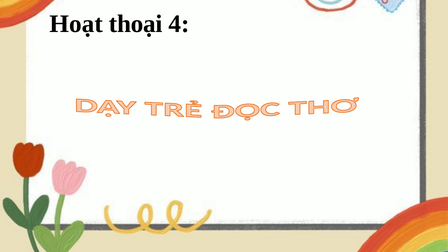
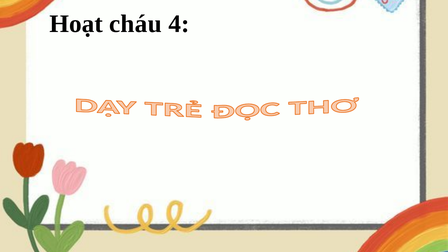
thoại: thoại -> cháu
